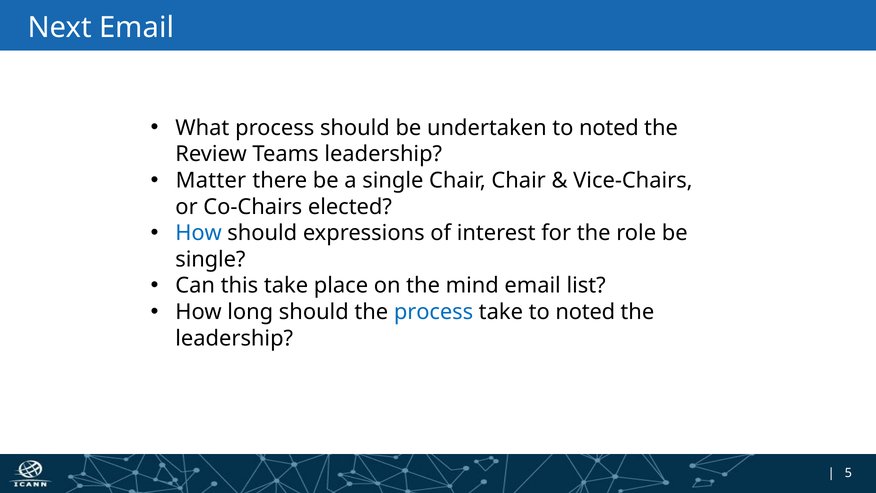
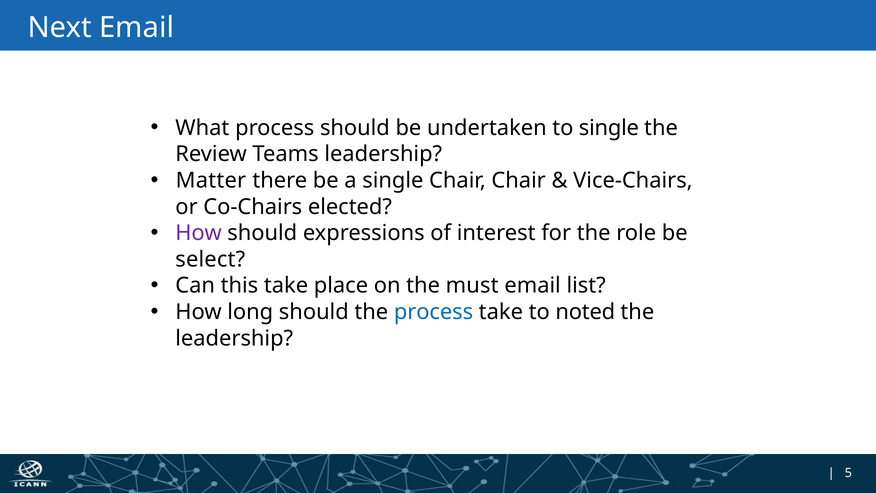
undertaken to noted: noted -> single
How at (199, 233) colour: blue -> purple
single at (210, 259): single -> select
mind: mind -> must
